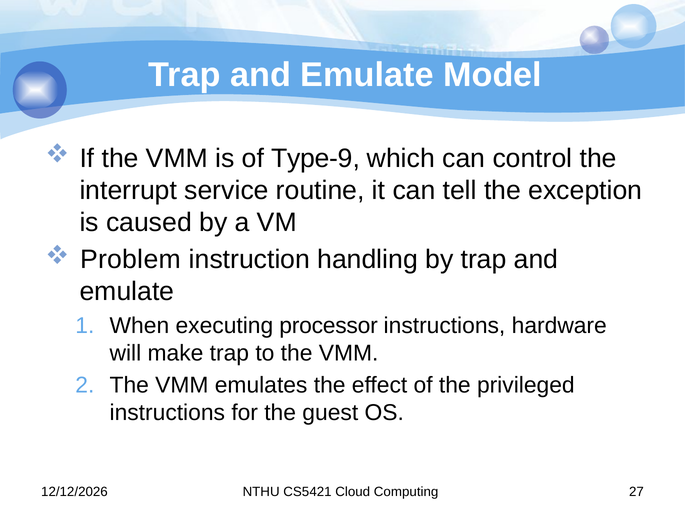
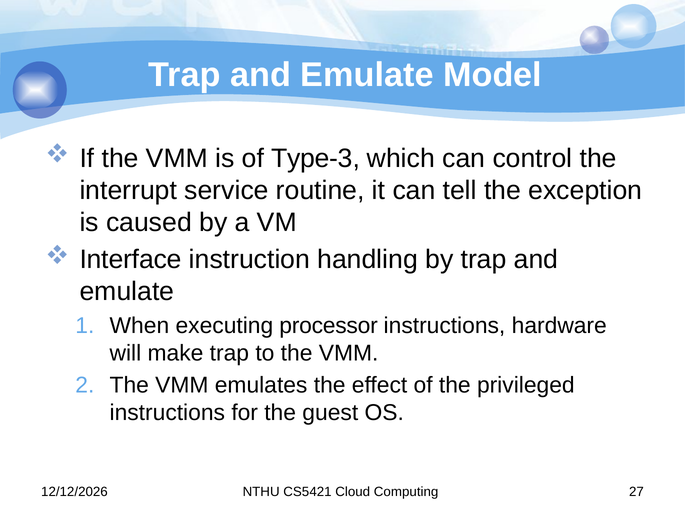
Type-9: Type-9 -> Type-3
Problem: Problem -> Interface
